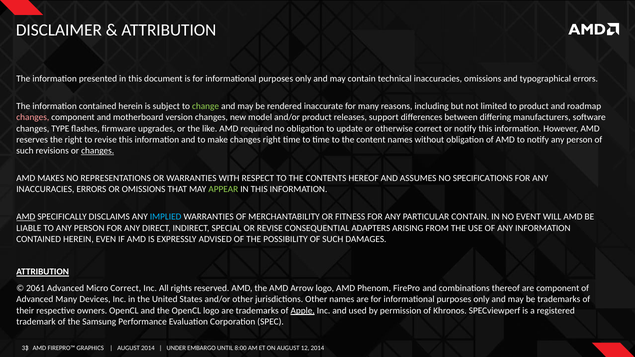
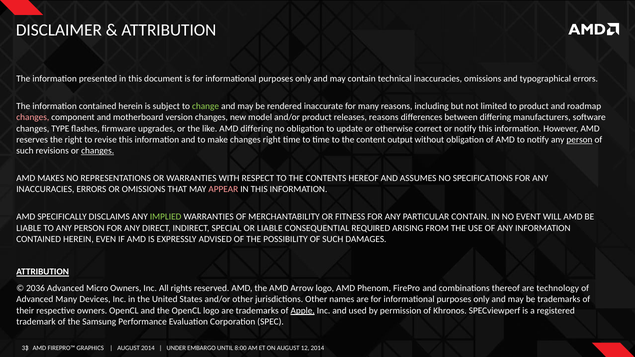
releases support: support -> reasons
AMD required: required -> differing
content names: names -> output
person at (579, 140) underline: none -> present
APPEAR colour: light green -> pink
AMD at (26, 217) underline: present -> none
IMPLIED colour: light blue -> light green
OR REVISE: REVISE -> LIABLE
ADAPTERS: ADAPTERS -> REQUIRED
2061: 2061 -> 2036
Micro Correct: Correct -> Owners
are component: component -> technology
